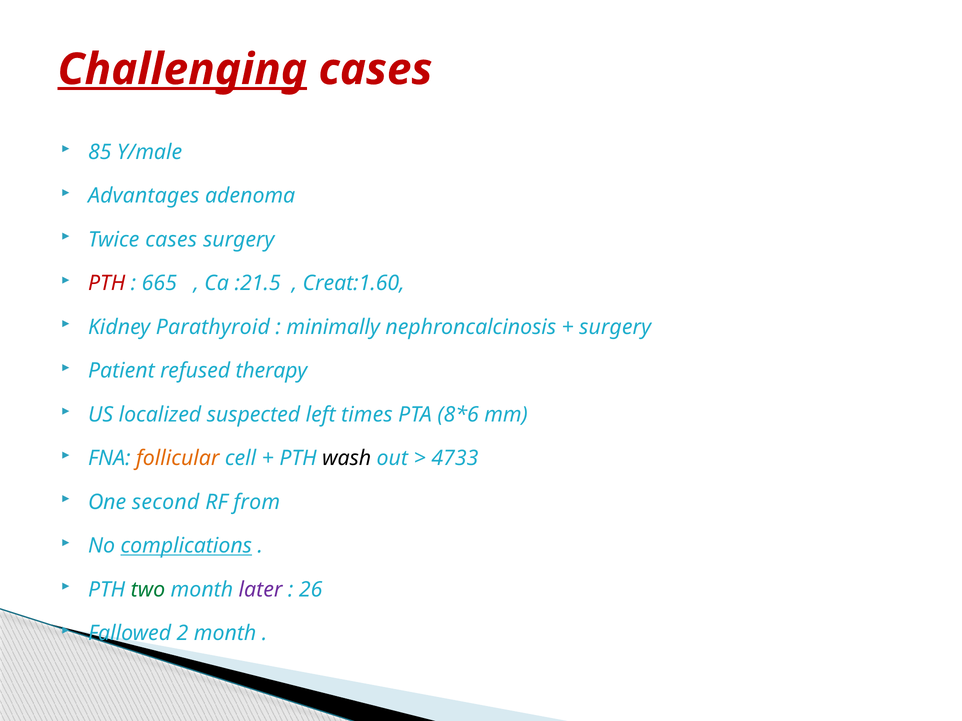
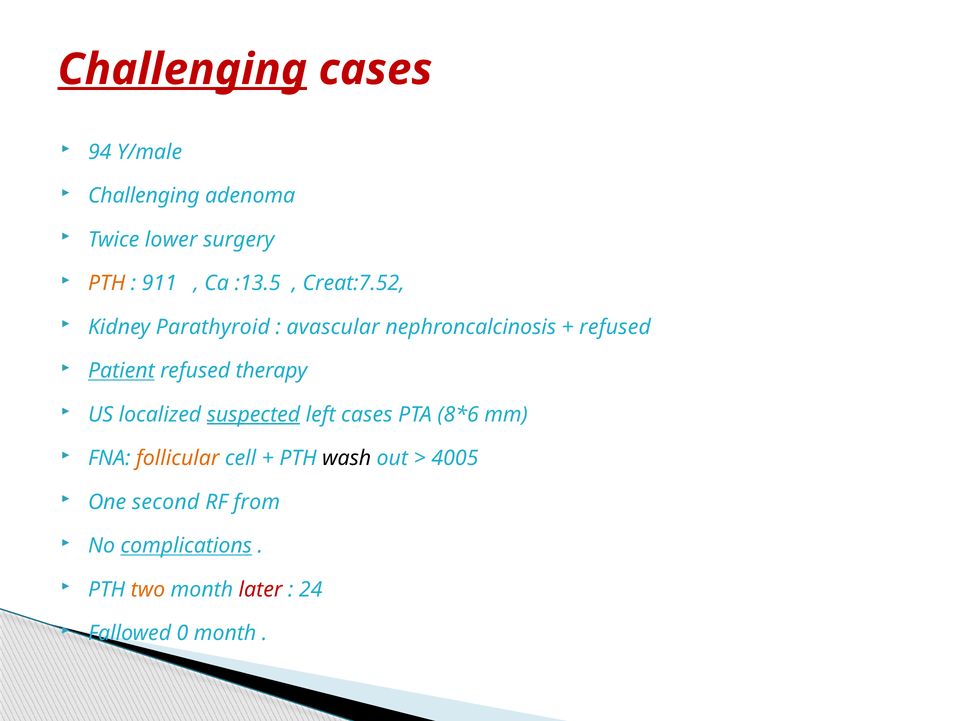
85: 85 -> 94
Advantages at (144, 196): Advantages -> Challenging
Twice cases: cases -> lower
PTH at (107, 283) colour: red -> orange
665: 665 -> 911
:21.5: :21.5 -> :13.5
Creat:1.60: Creat:1.60 -> Creat:7.52
minimally: minimally -> avascular
surgery at (615, 327): surgery -> refused
Patient underline: none -> present
suspected underline: none -> present
left times: times -> cases
4733: 4733 -> 4005
two colour: green -> orange
later colour: purple -> red
26: 26 -> 24
2: 2 -> 0
